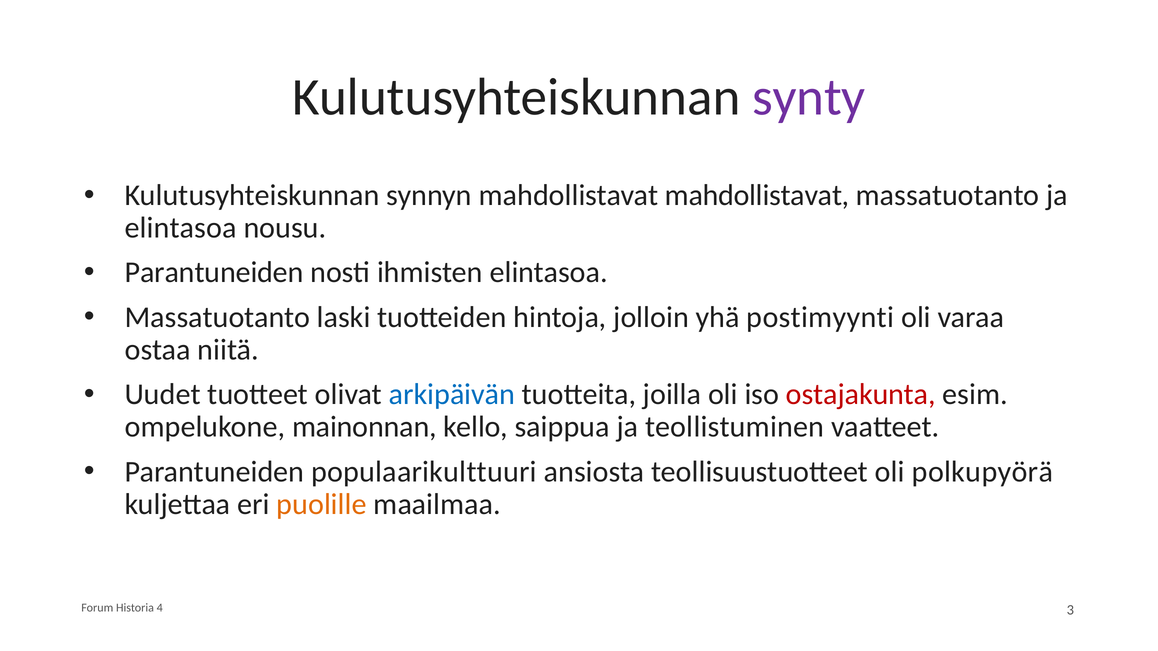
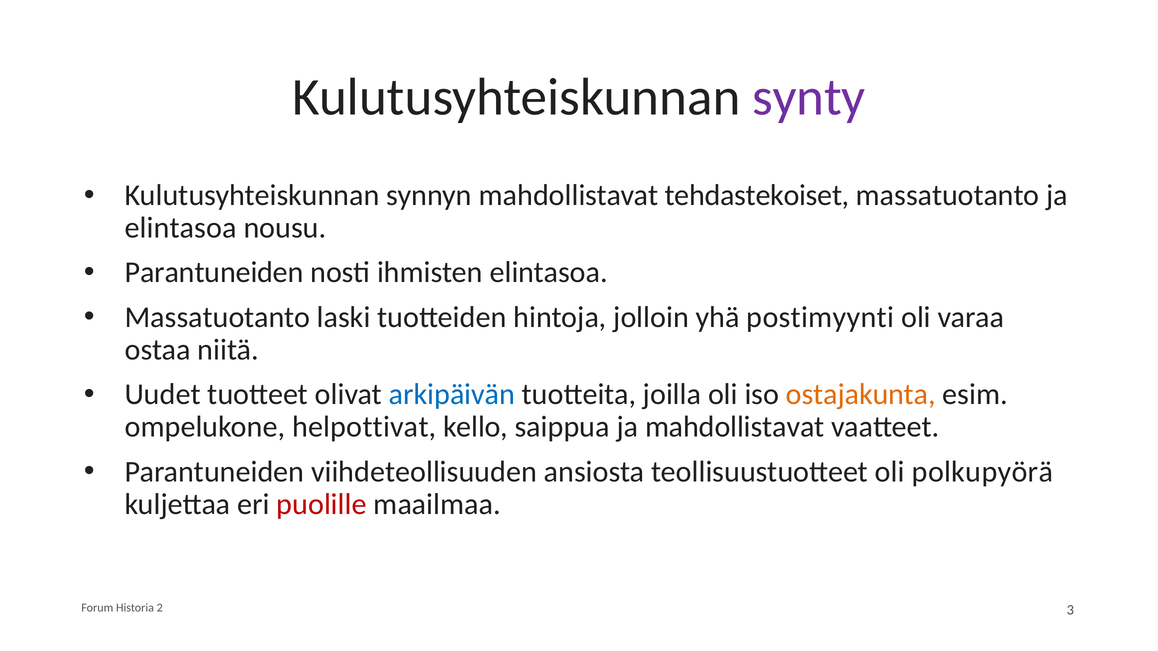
mahdollistavat mahdollistavat: mahdollistavat -> tehdastekoiset
ostajakunta colour: red -> orange
mainonnan: mainonnan -> helpottivat
ja teollistuminen: teollistuminen -> mahdollistavat
populaarikulttuuri: populaarikulttuuri -> viihdeteollisuuden
puolille colour: orange -> red
4: 4 -> 2
